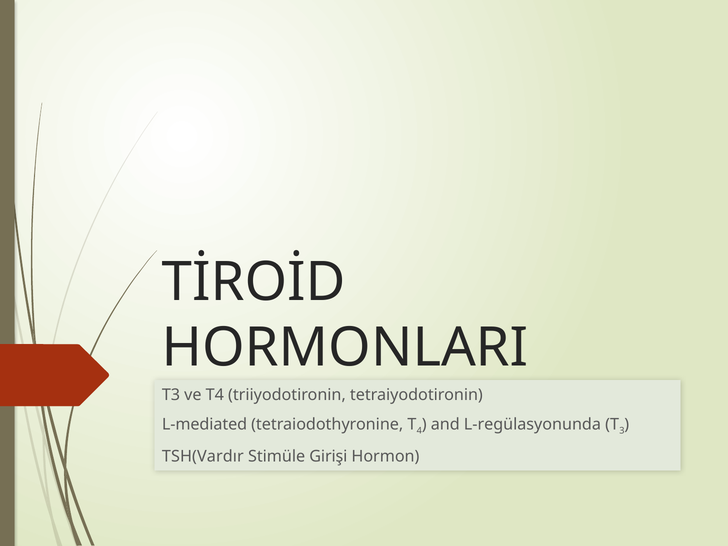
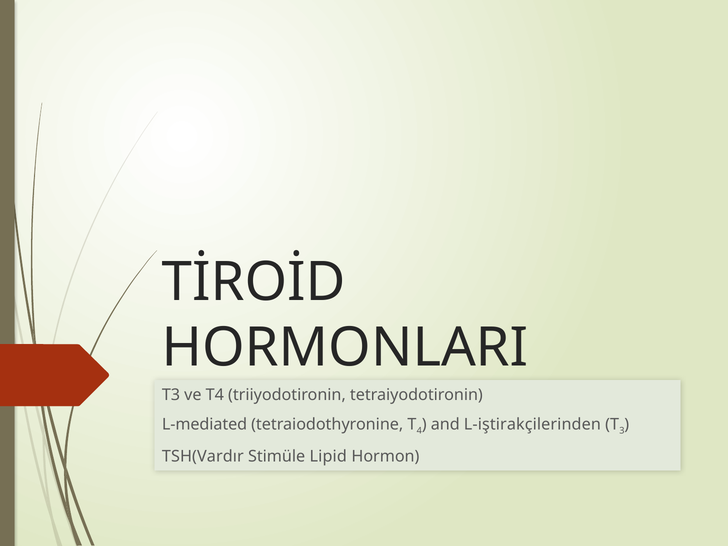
L-regülasyonunda: L-regülasyonunda -> L-iştirakçilerinden
Girişi: Girişi -> Lipid
